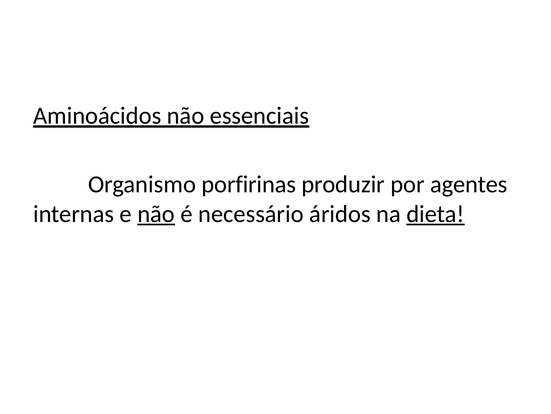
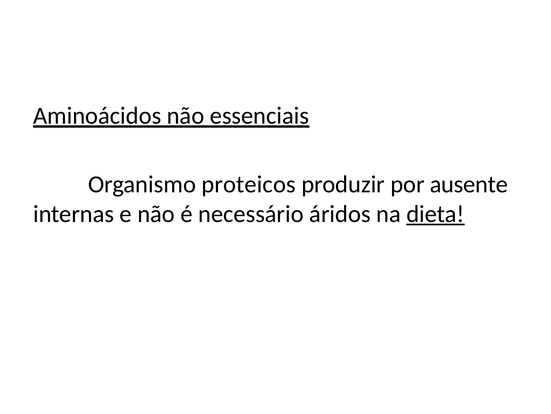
porfirinas: porfirinas -> proteicos
agentes: agentes -> ausente
não at (156, 214) underline: present -> none
